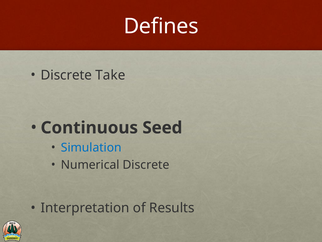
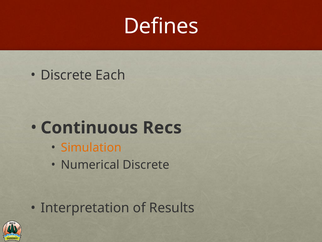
Take: Take -> Each
Seed: Seed -> Recs
Simulation colour: blue -> orange
